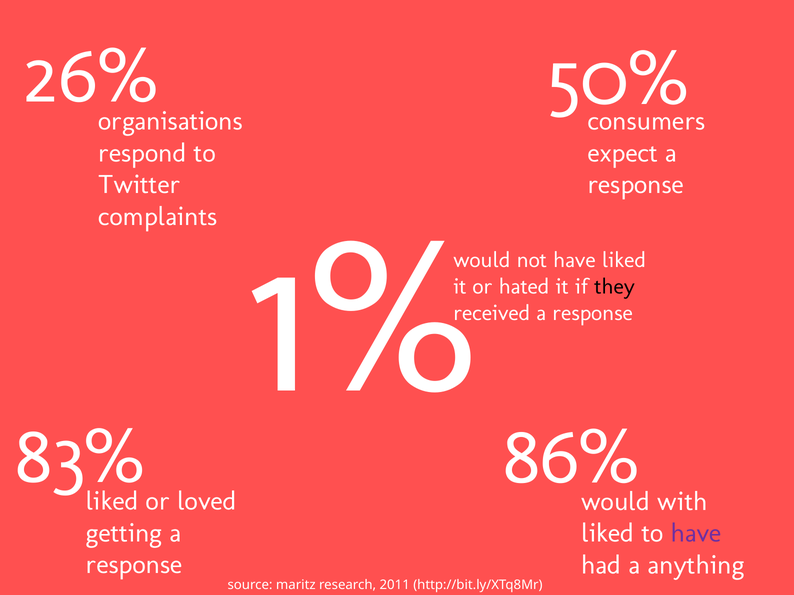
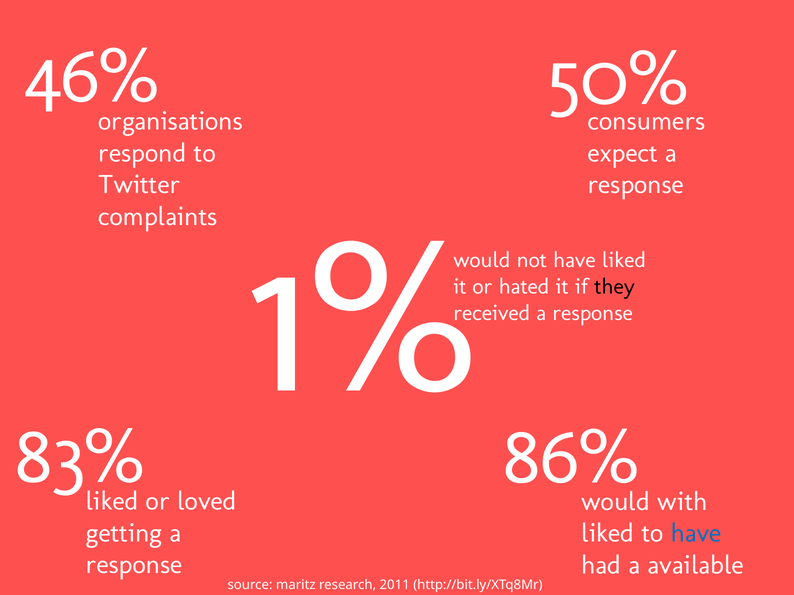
26%: 26% -> 46%
have at (696, 534) colour: purple -> blue
anything: anything -> available
